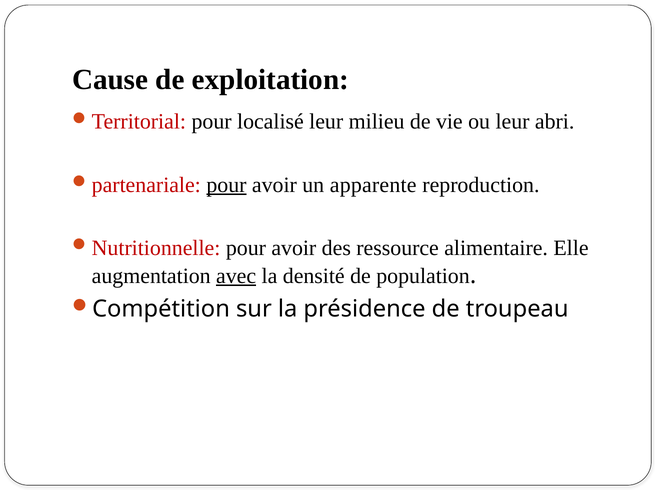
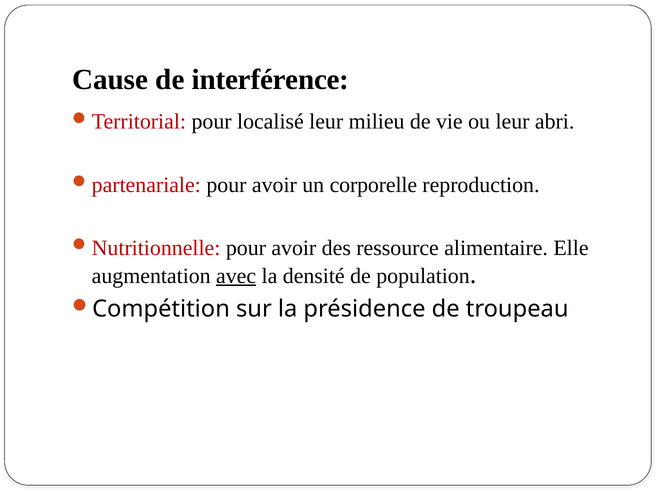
exploitation: exploitation -> interférence
pour at (226, 185) underline: present -> none
apparente: apparente -> corporelle
